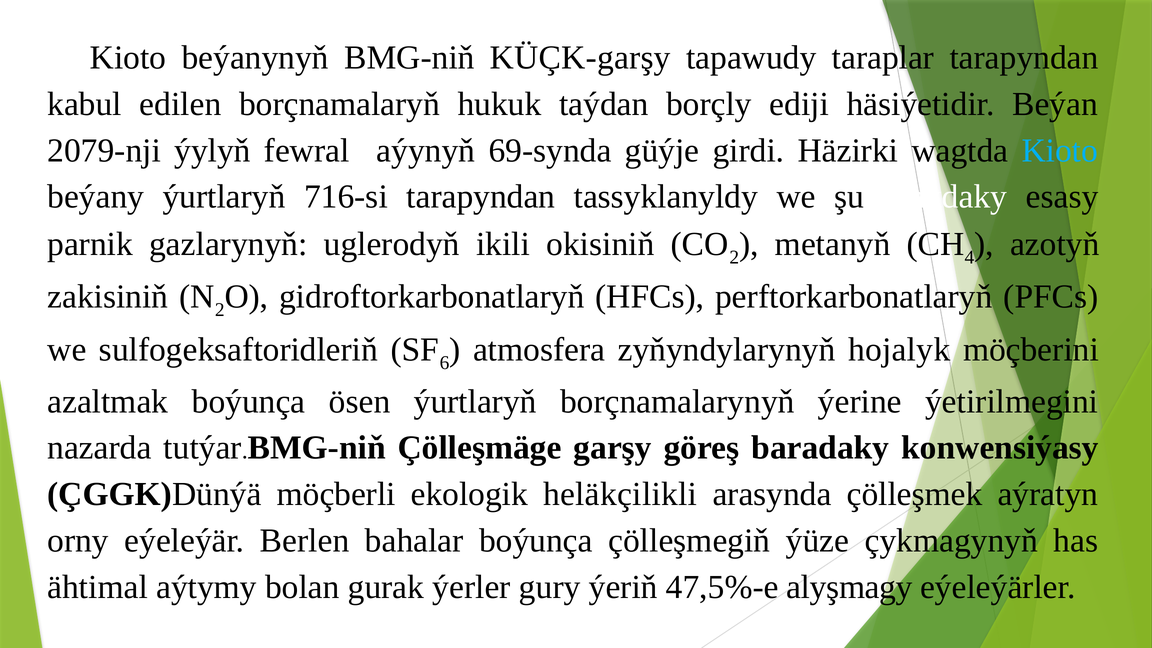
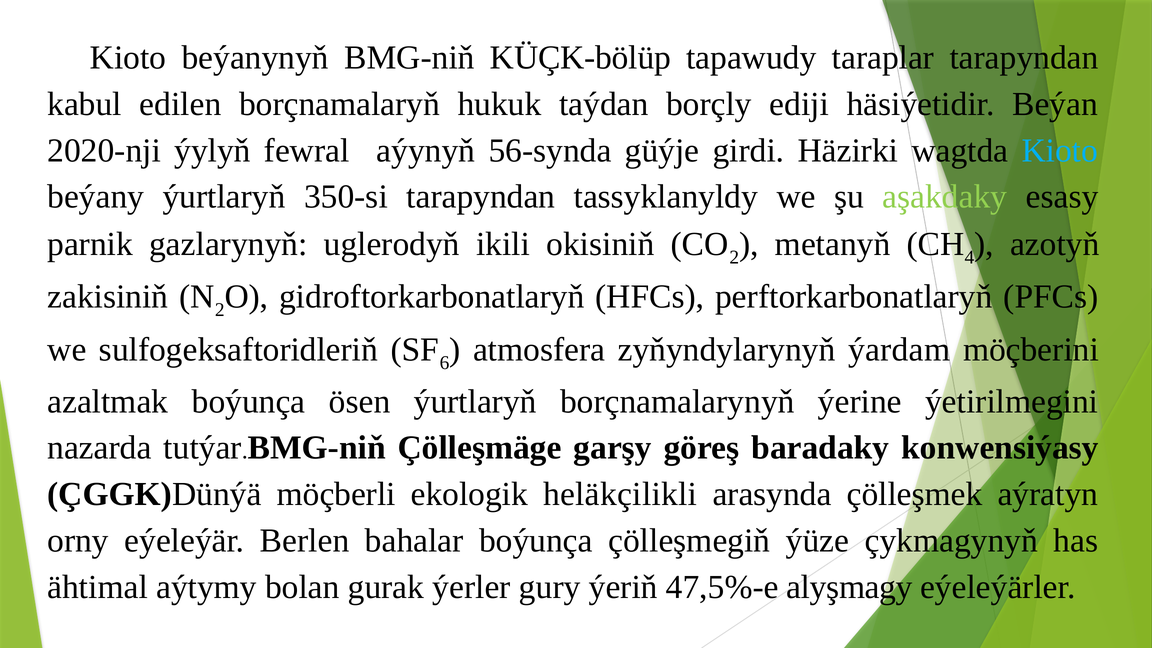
KÜÇK-garşy: KÜÇK-garşy -> KÜÇK-bölüp
2079-nji: 2079-nji -> 2020-nji
69-synda: 69-synda -> 56-synda
716-si: 716-si -> 350-si
aşakdaky colour: white -> light green
hojalyk: hojalyk -> ýardam
